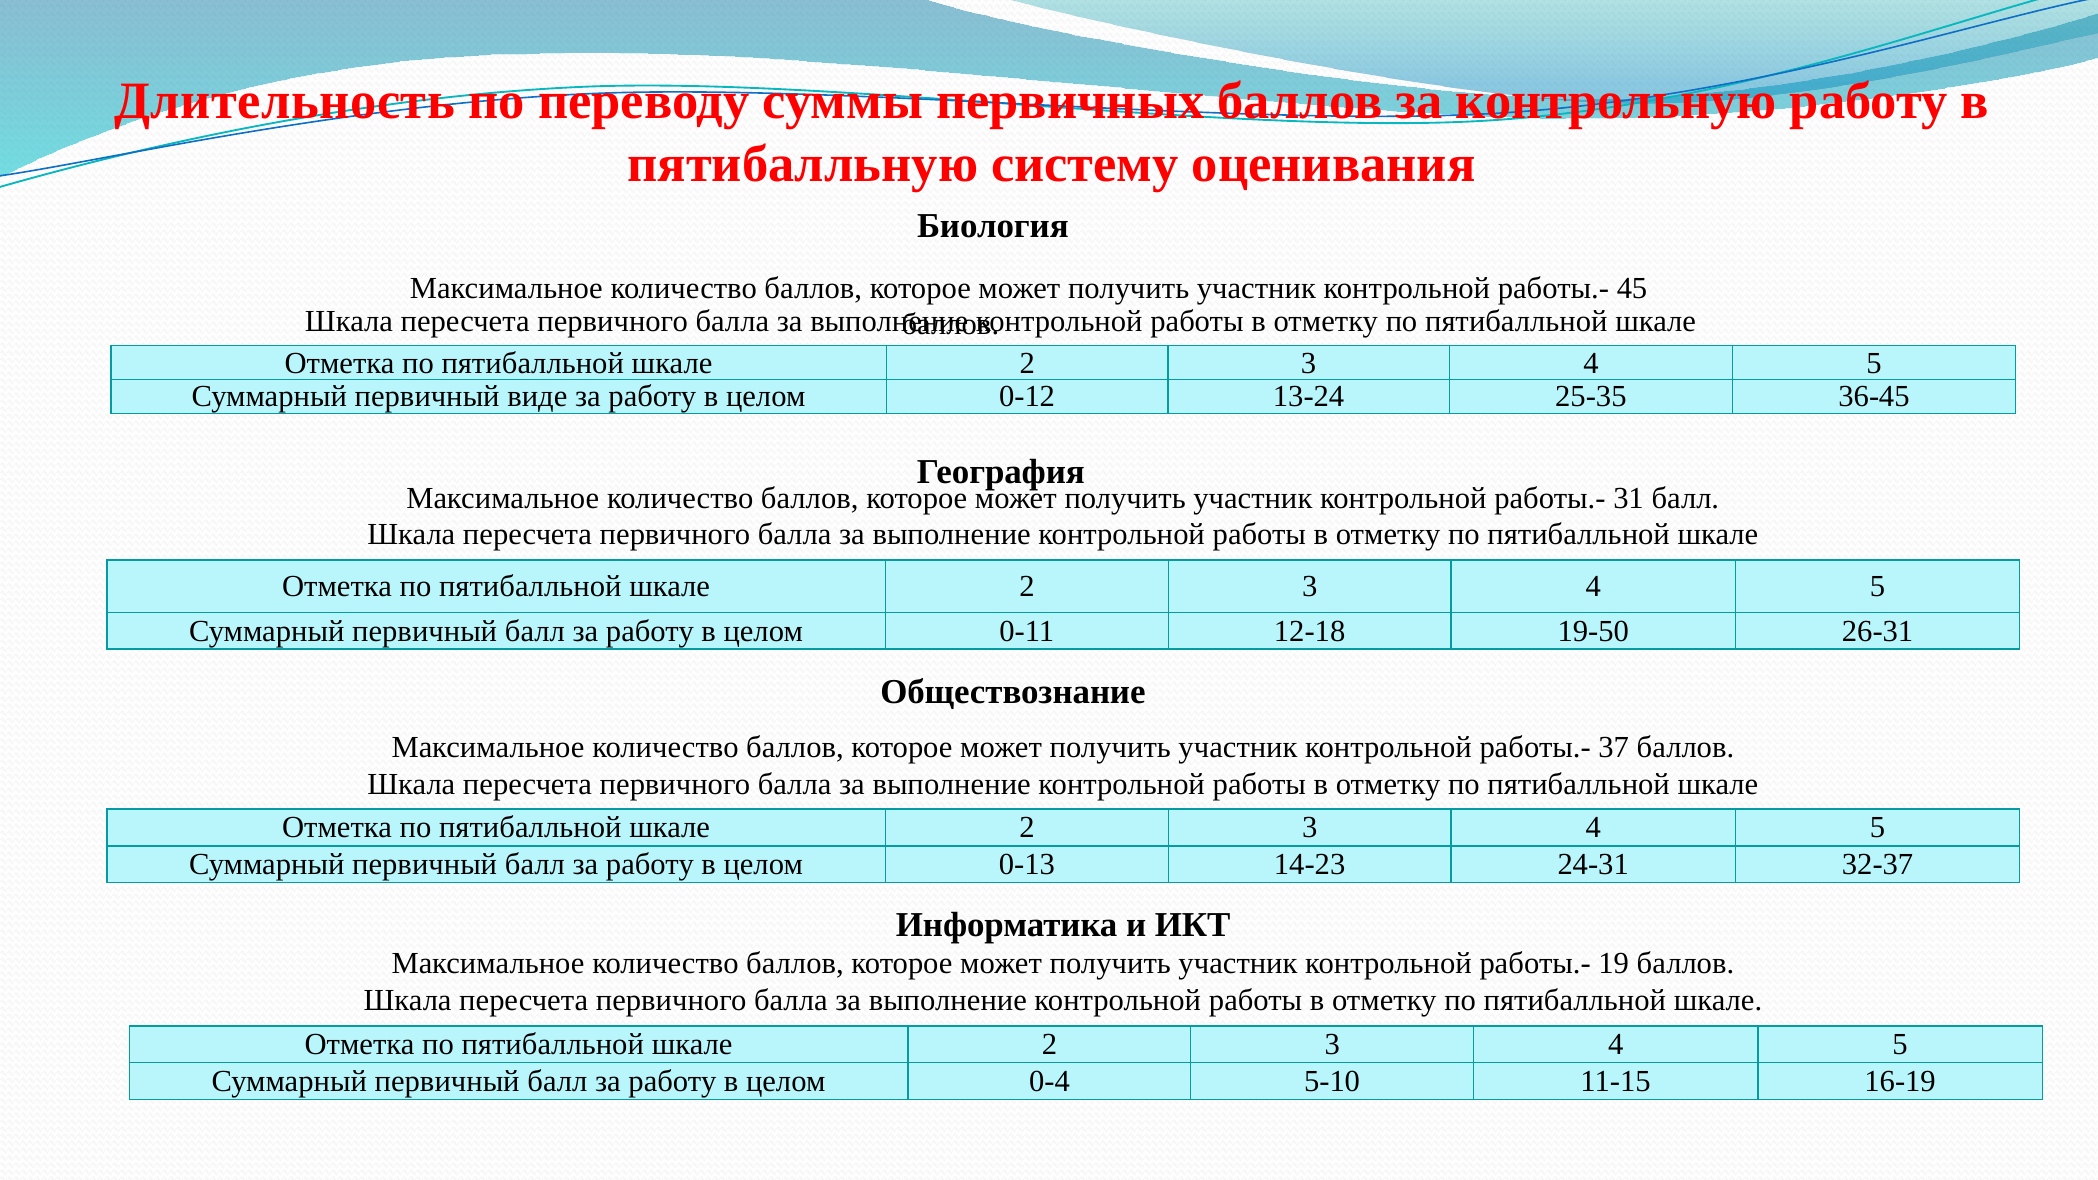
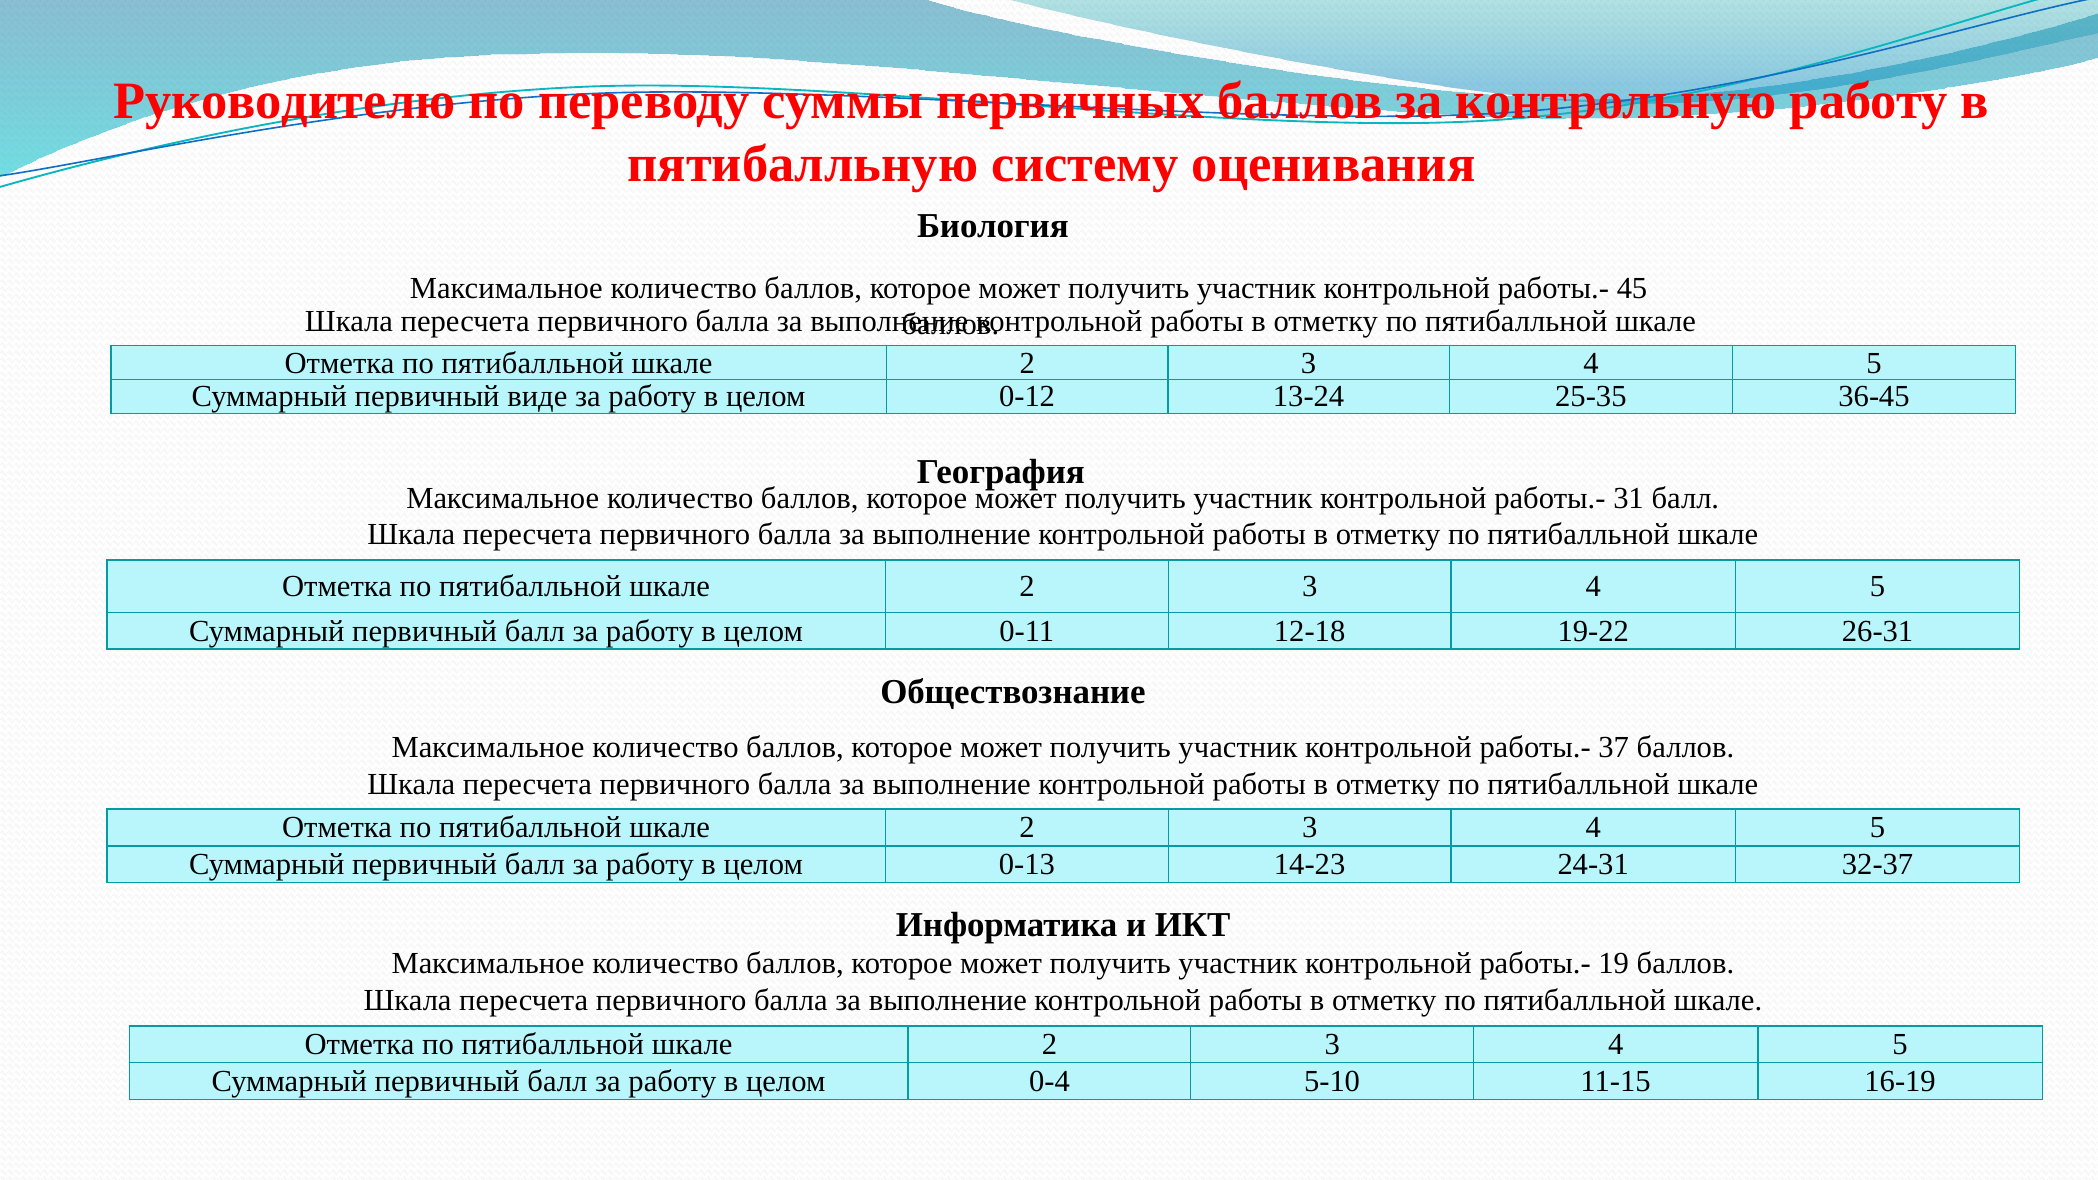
Длительность: Длительность -> Руководителю
19-50: 19-50 -> 19-22
